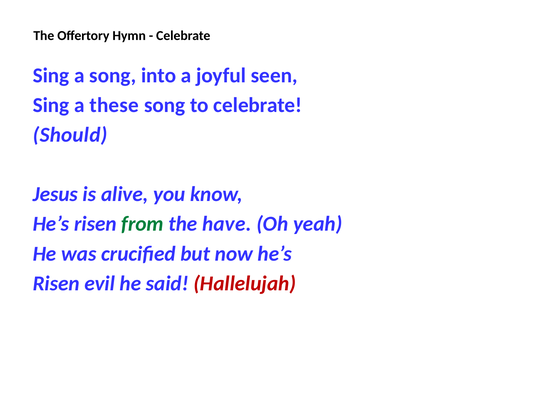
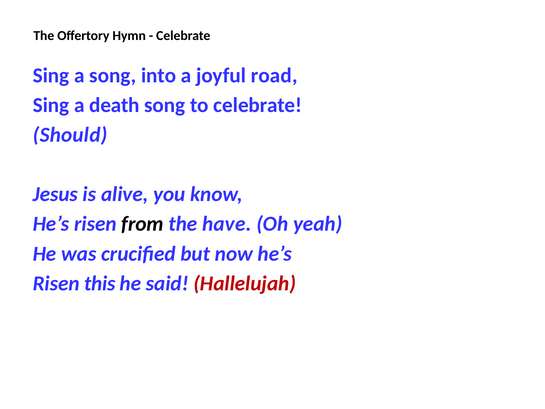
seen: seen -> road
these: these -> death
from colour: green -> black
evil: evil -> this
